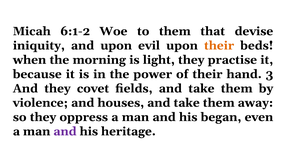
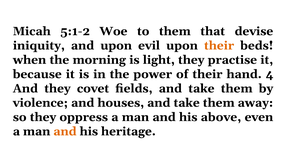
6:1-2: 6:1-2 -> 5:1-2
3: 3 -> 4
began: began -> above
and at (65, 131) colour: purple -> orange
